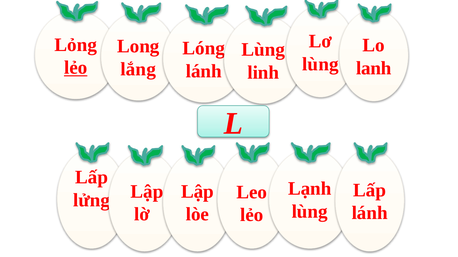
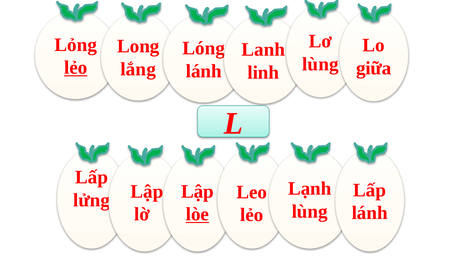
Lùng at (263, 50): Lùng -> Lanh
lanh: lanh -> giữa
lòe underline: none -> present
